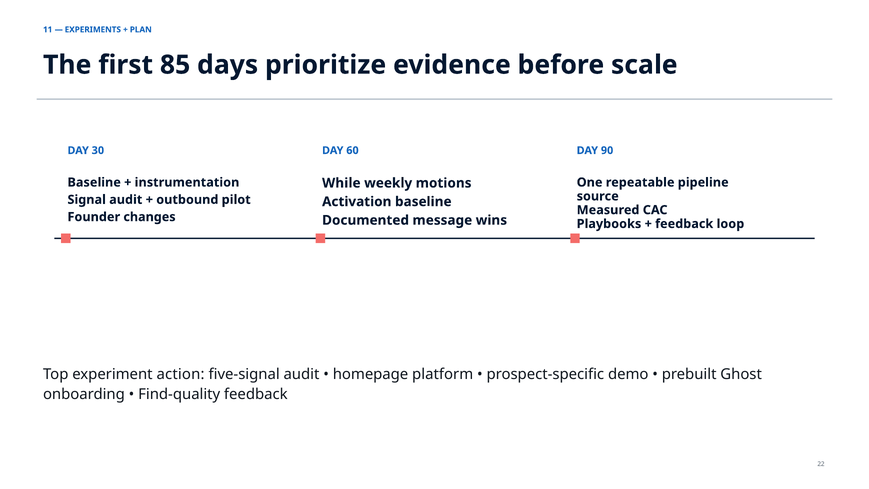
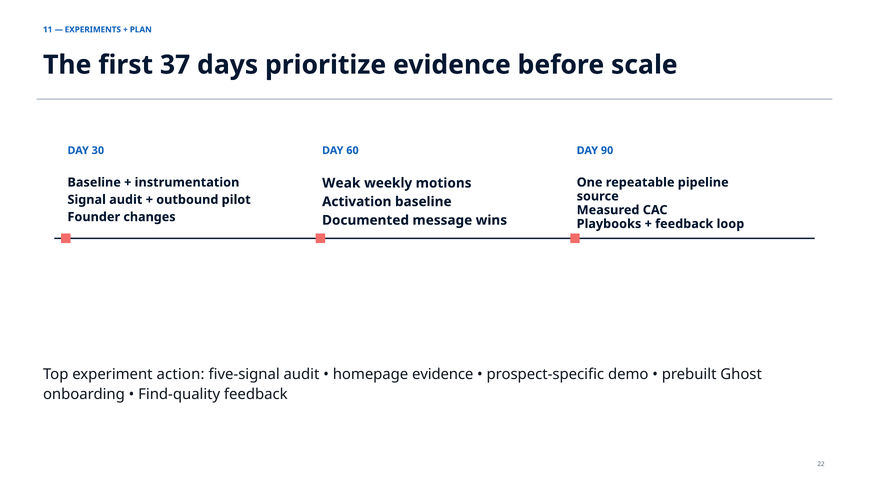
85: 85 -> 37
While: While -> Weak
homepage platform: platform -> evidence
